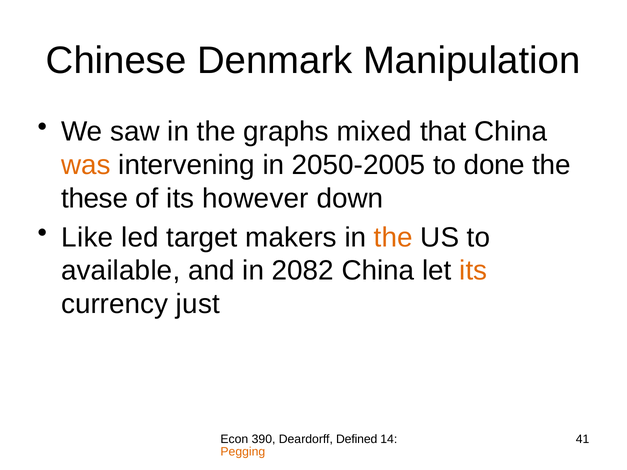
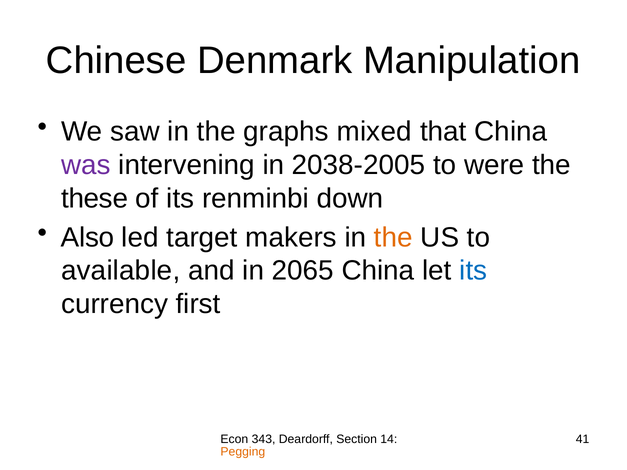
was colour: orange -> purple
2050-2005: 2050-2005 -> 2038-2005
done: done -> were
however: however -> renminbi
Like: Like -> Also
2082: 2082 -> 2065
its at (473, 271) colour: orange -> blue
just: just -> first
390: 390 -> 343
Defined: Defined -> Section
